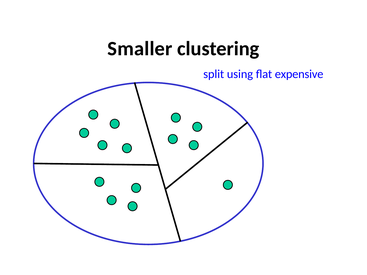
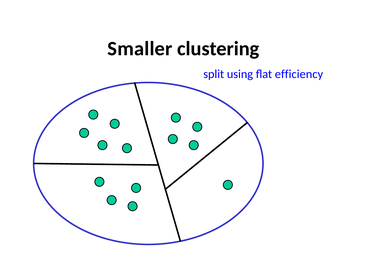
expensive: expensive -> efficiency
